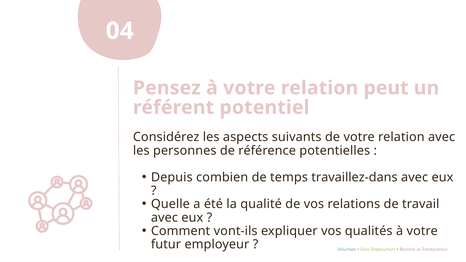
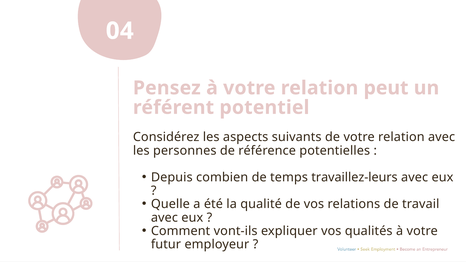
travaillez-dans: travaillez-dans -> travaillez-leurs
